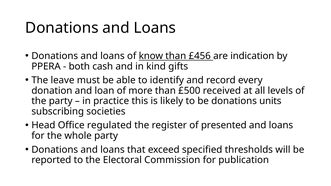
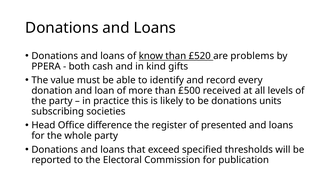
£456: £456 -> £520
indication: indication -> problems
leave: leave -> value
regulated: regulated -> difference
